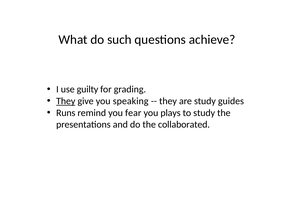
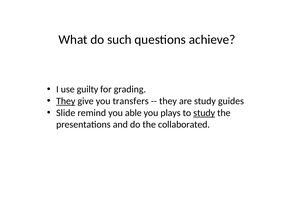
speaking: speaking -> transfers
Runs: Runs -> Slide
fear: fear -> able
study at (204, 113) underline: none -> present
